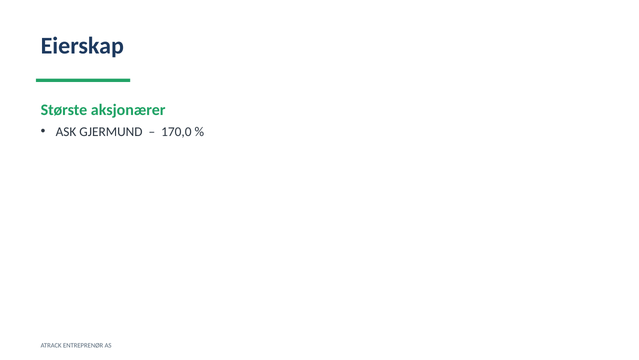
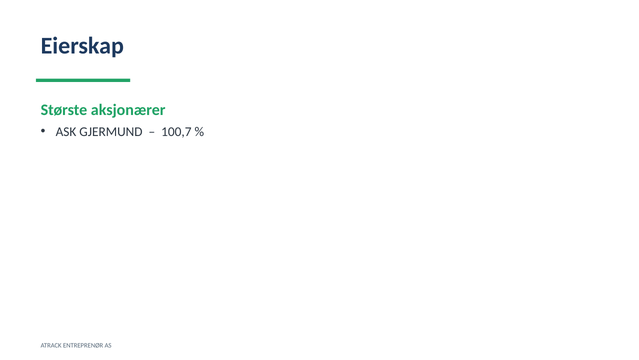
170,0: 170,0 -> 100,7
